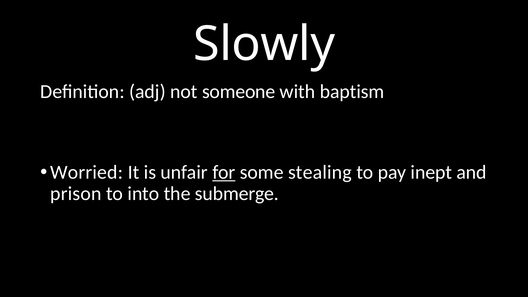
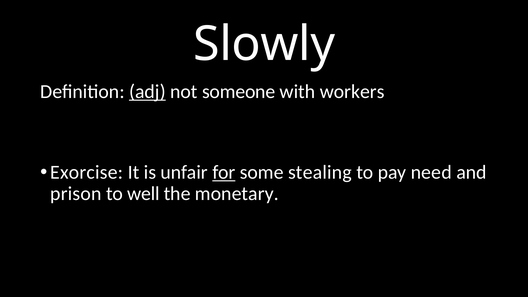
adj underline: none -> present
baptism: baptism -> workers
Worried: Worried -> Exorcise
inept: inept -> need
into: into -> well
submerge: submerge -> monetary
